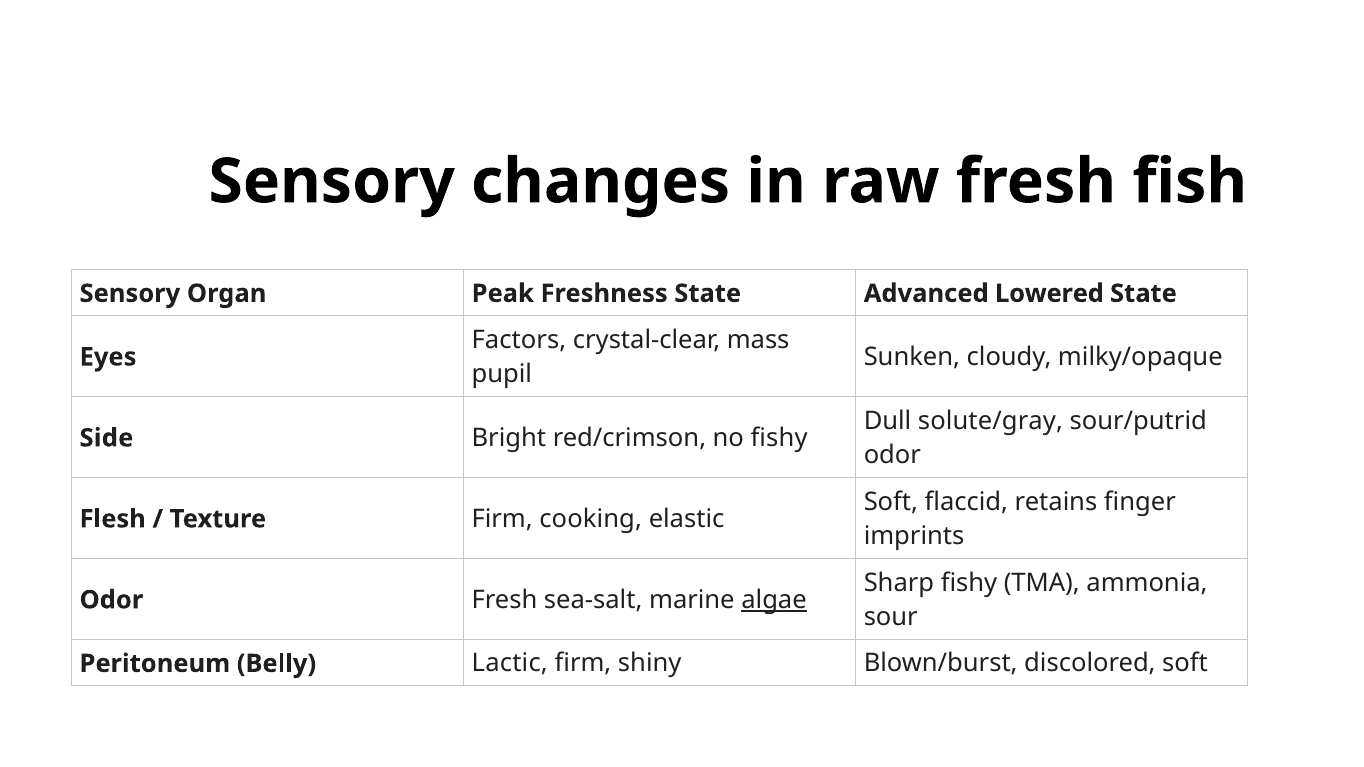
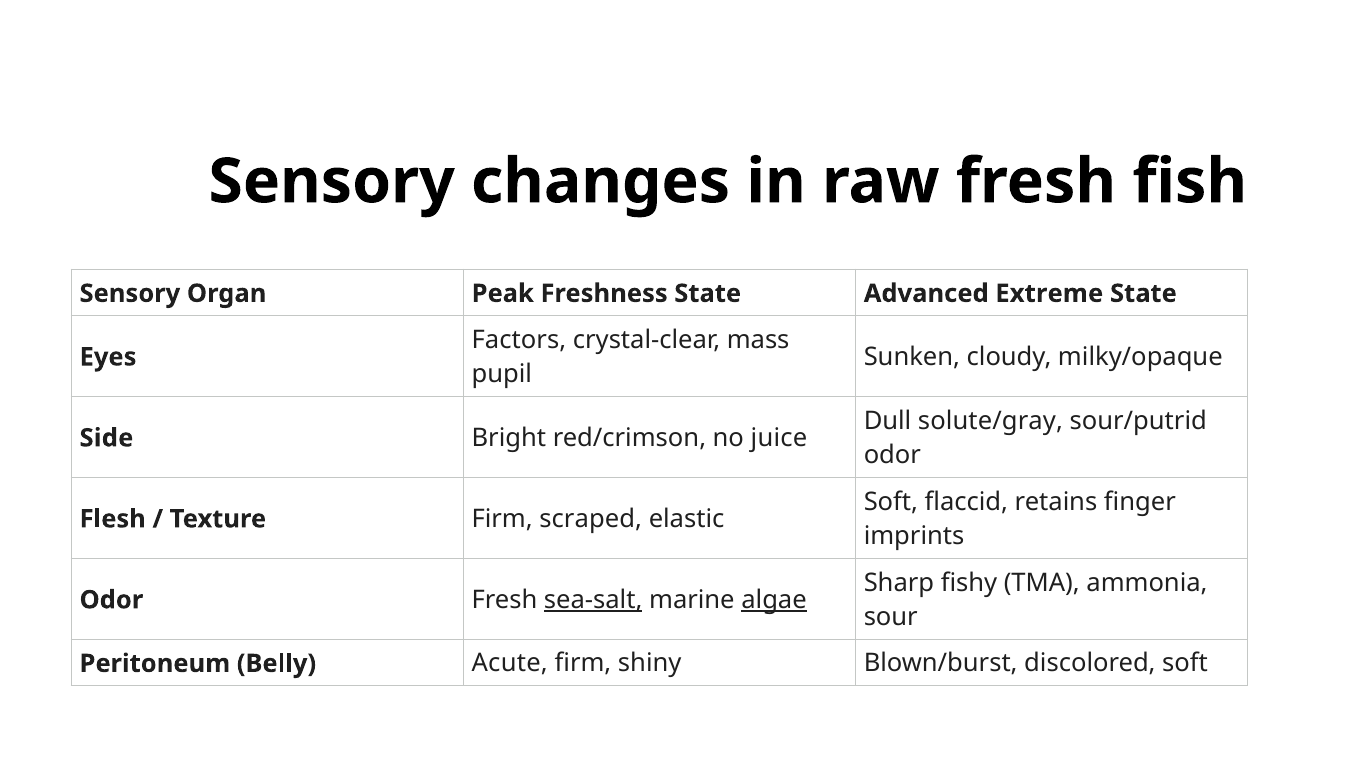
Lowered: Lowered -> Extreme
no fishy: fishy -> juice
cooking: cooking -> scraped
sea-salt underline: none -> present
Lactic: Lactic -> Acute
